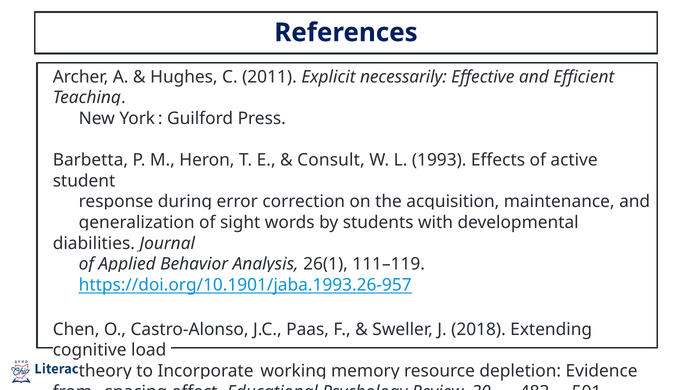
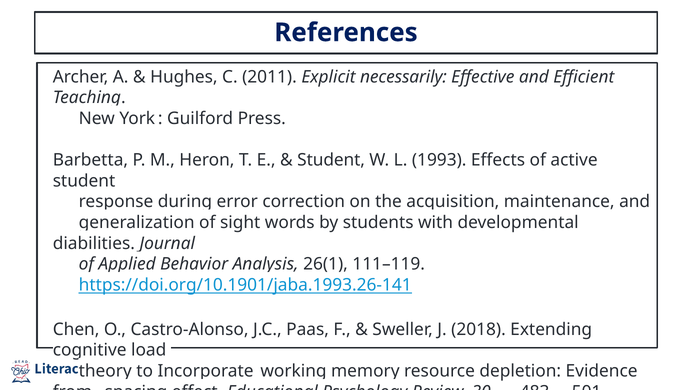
Consult at (331, 160): Consult -> Student
https://doi.org/10.1901/jaba.1993.26-957: https://doi.org/10.1901/jaba.1993.26-957 -> https://doi.org/10.1901/jaba.1993.26-141
